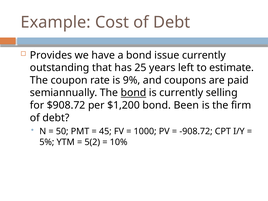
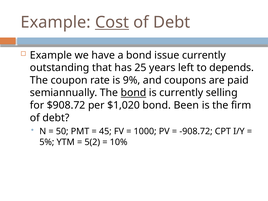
Cost underline: none -> present
Provides at (51, 55): Provides -> Example
estimate: estimate -> depends
$1,200: $1,200 -> $1,020
